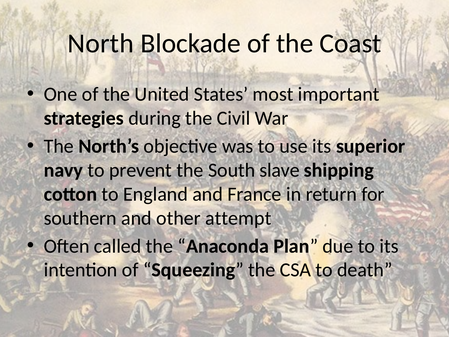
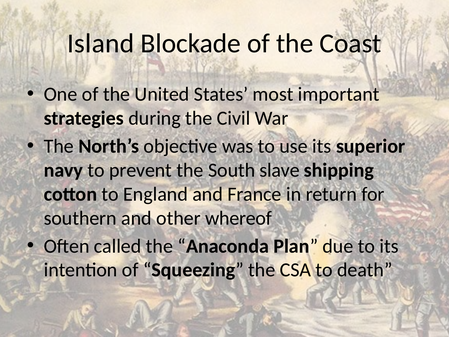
North: North -> Island
attempt: attempt -> whereof
